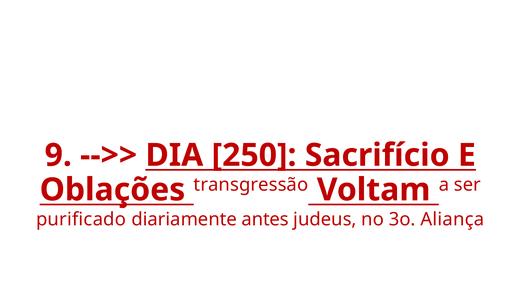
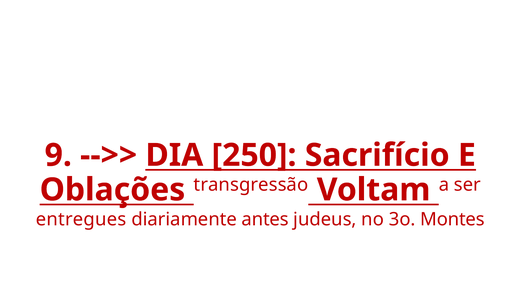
purificado: purificado -> entregues
Aliança: Aliança -> Montes
